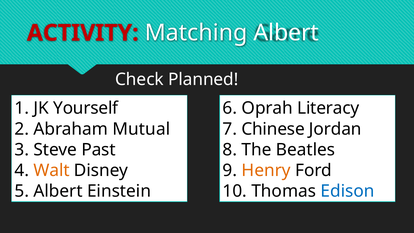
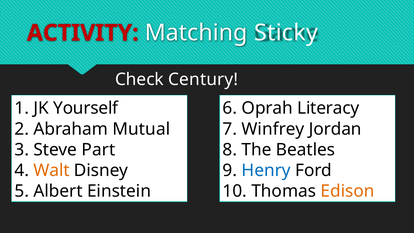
Matching Albert: Albert -> Sticky
Planned: Planned -> Century
Chinese: Chinese -> Winfrey
Past: Past -> Part
Henry colour: orange -> blue
Edison colour: blue -> orange
